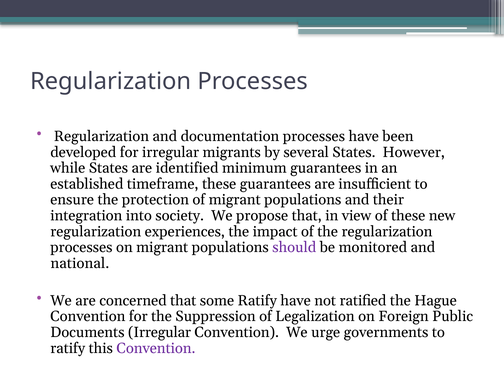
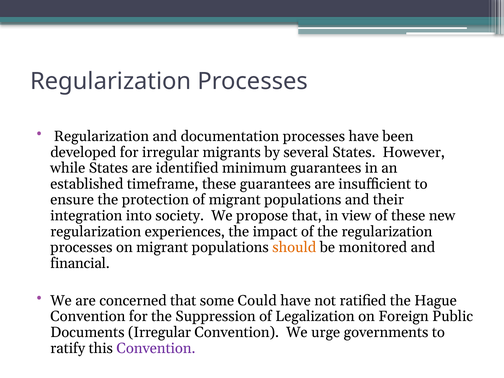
should colour: purple -> orange
national: national -> financial
some Ratify: Ratify -> Could
